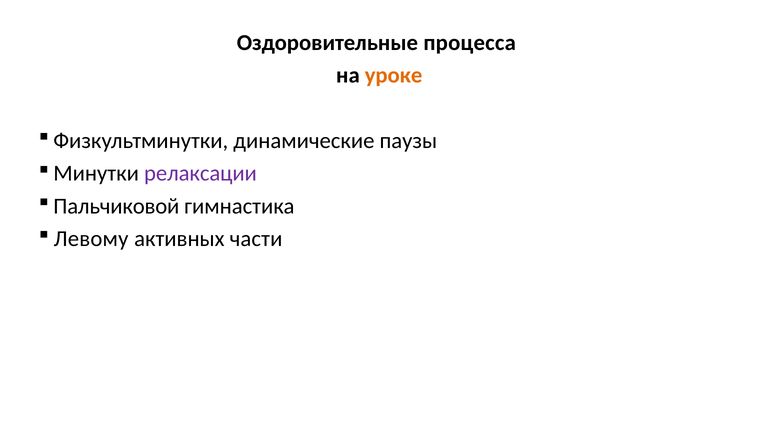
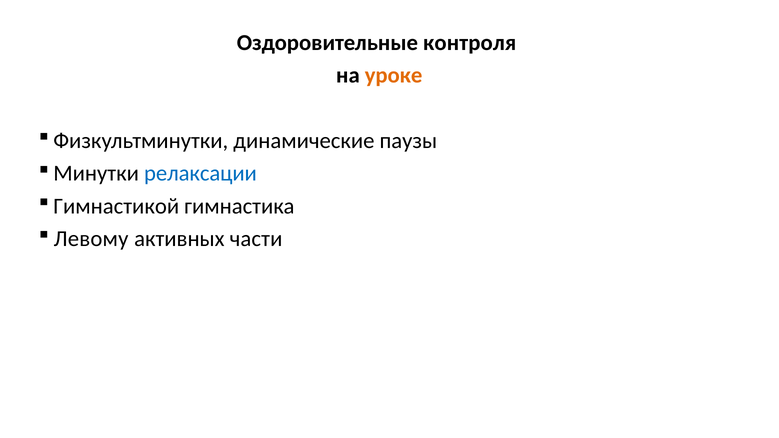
процесса: процесса -> контроля
релаксации colour: purple -> blue
Пальчиковой: Пальчиковой -> Гимнастикой
